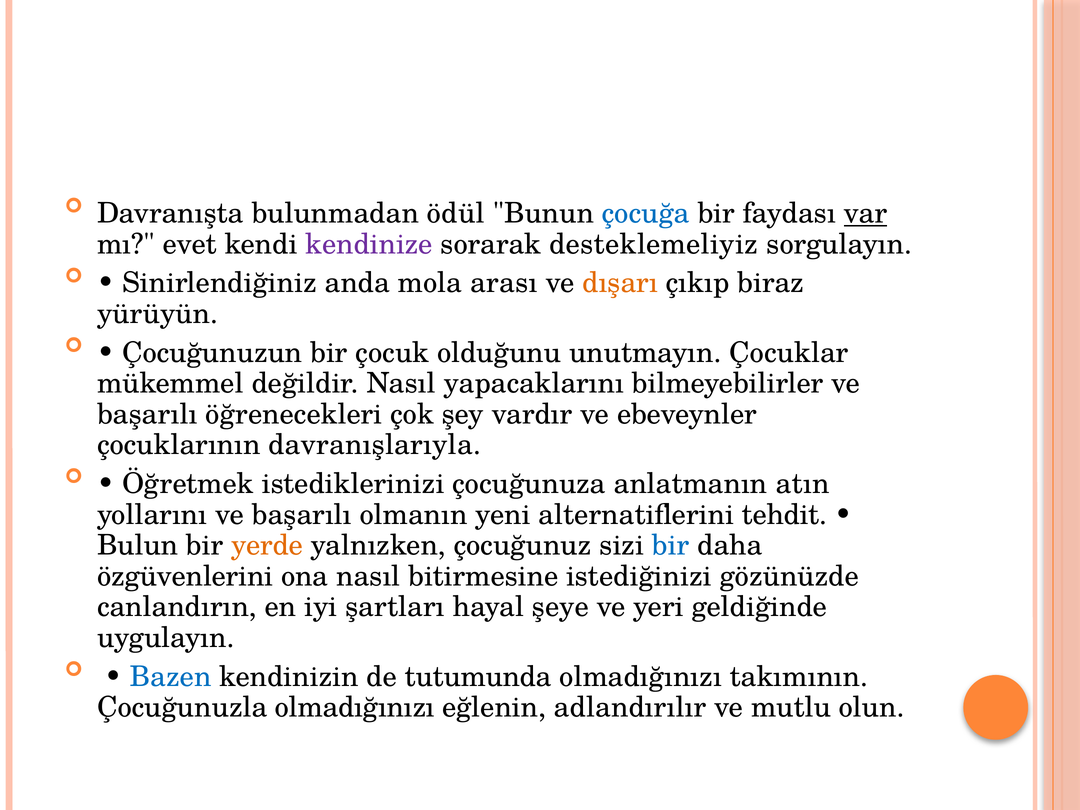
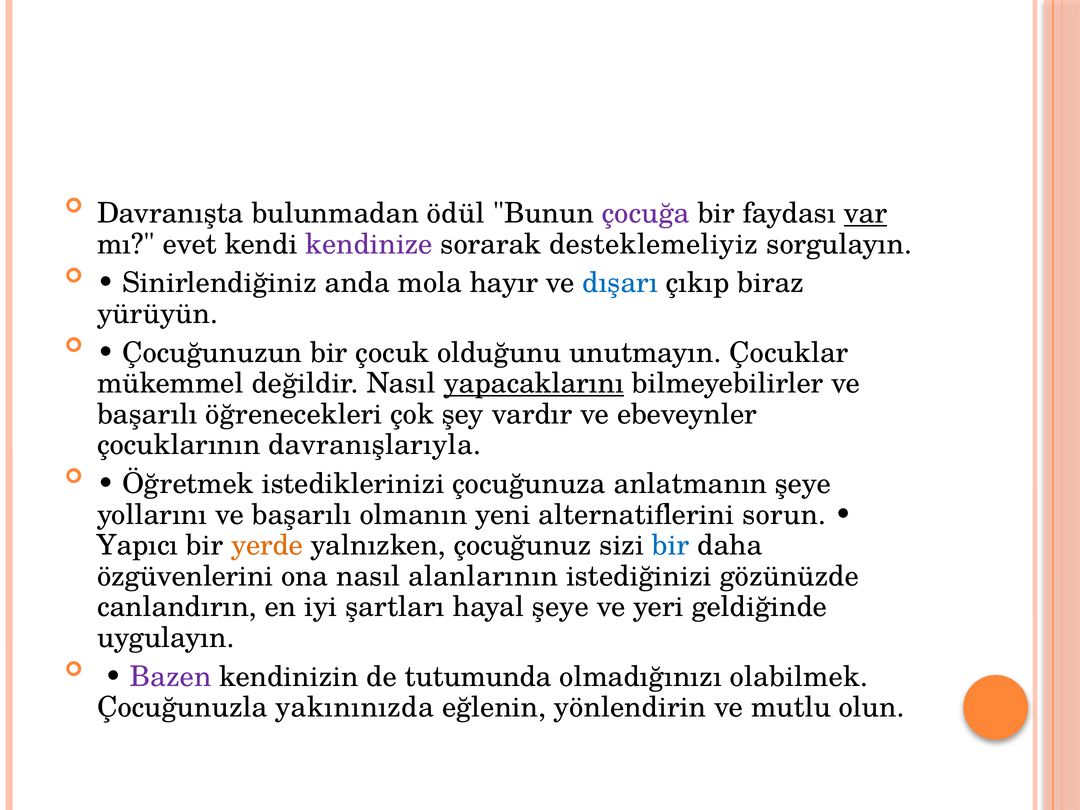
çocuğa colour: blue -> purple
arası: arası -> hayır
dışarı colour: orange -> blue
yapacaklarını underline: none -> present
anlatmanın atın: atın -> şeye
tehdit: tehdit -> sorun
Bulun: Bulun -> Yapıcı
bitirmesine: bitirmesine -> alanlarının
Bazen colour: blue -> purple
takımının: takımının -> olabilmek
Çocuğunuzla olmadığınızı: olmadığınızı -> yakınınızda
adlandırılır: adlandırılır -> yönlendirin
